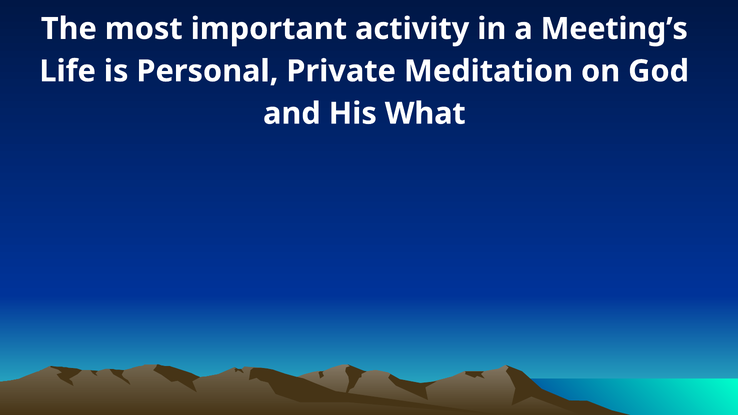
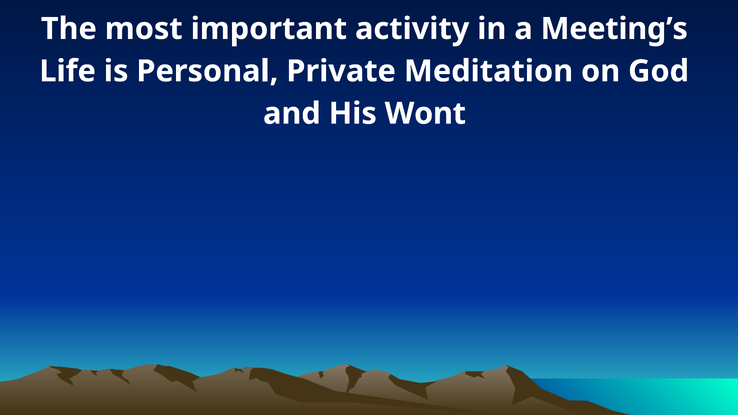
What: What -> Wont
